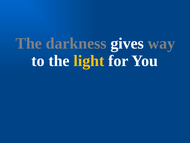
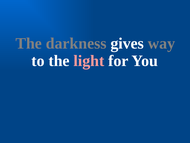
light colour: yellow -> pink
